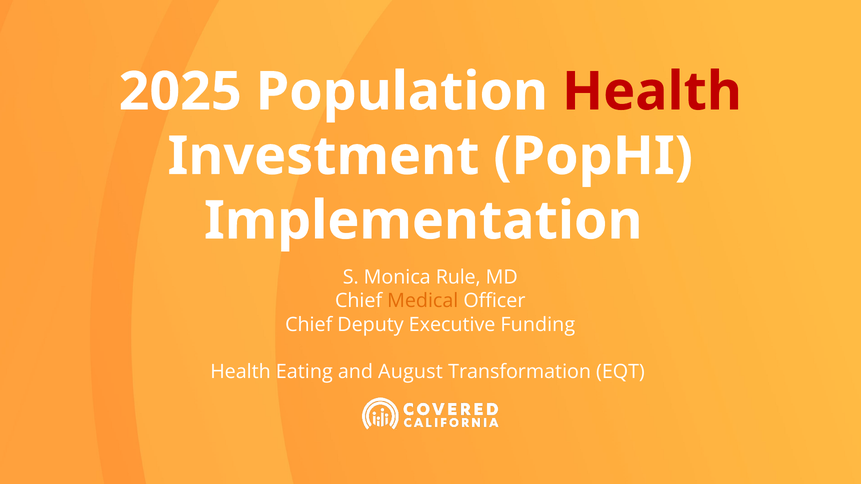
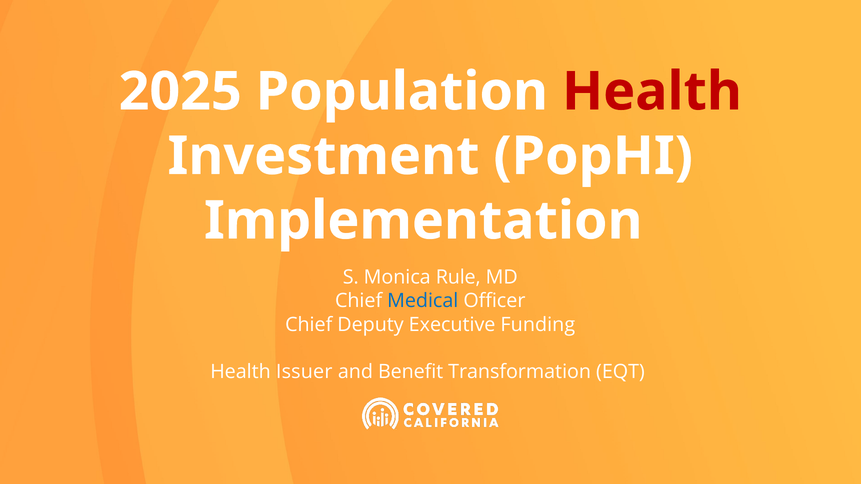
Medical colour: orange -> blue
Eating: Eating -> Issuer
August: August -> Benefit
